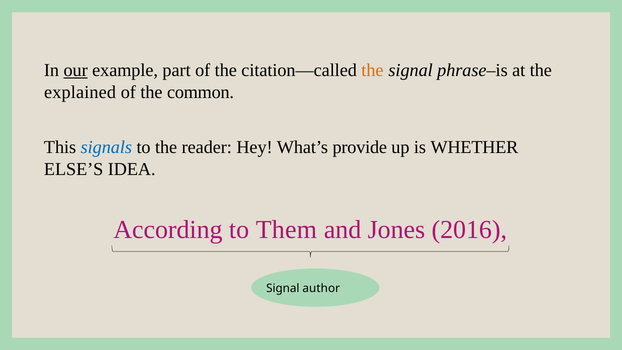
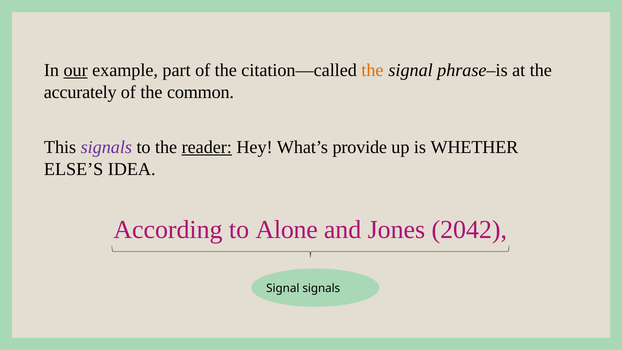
explained: explained -> accurately
signals at (106, 147) colour: blue -> purple
reader underline: none -> present
Them: Them -> Alone
2016: 2016 -> 2042
Signal author: author -> signals
